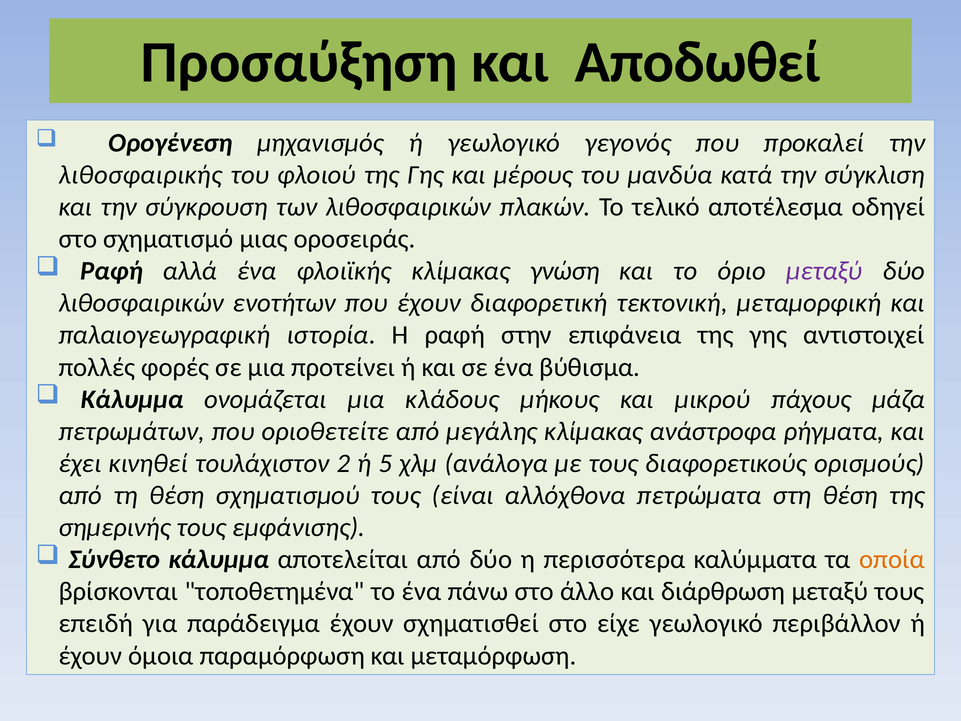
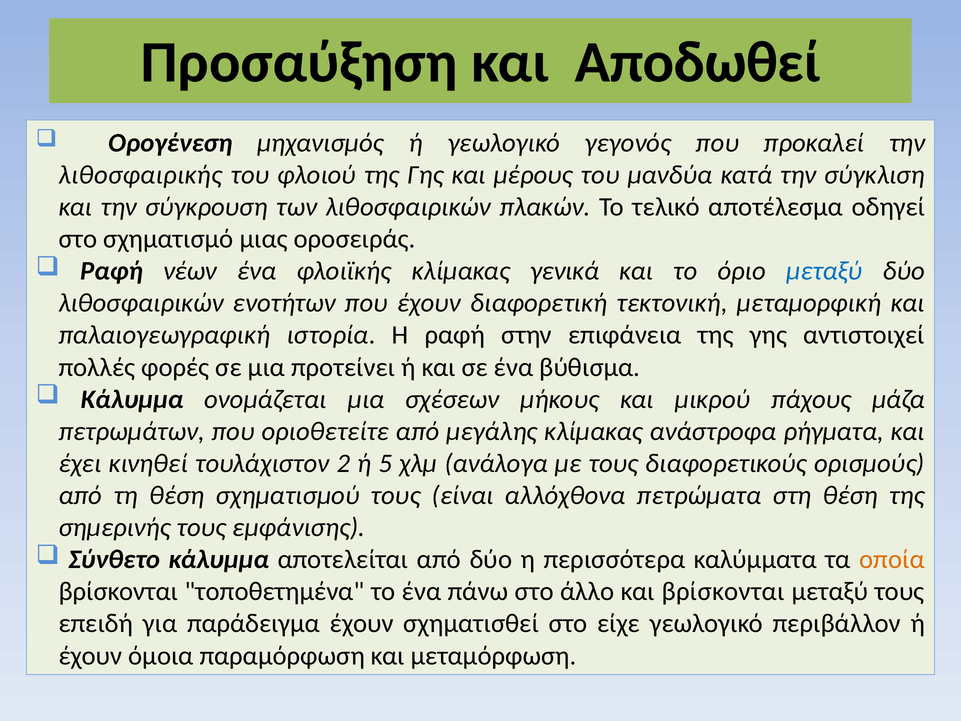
αλλά: αλλά -> νέων
γνώση: γνώση -> γενικά
μεταξύ at (824, 271) colour: purple -> blue
κλάδους: κλάδους -> σχέσεων
και διάρθρωση: διάρθρωση -> βρίσκονται
